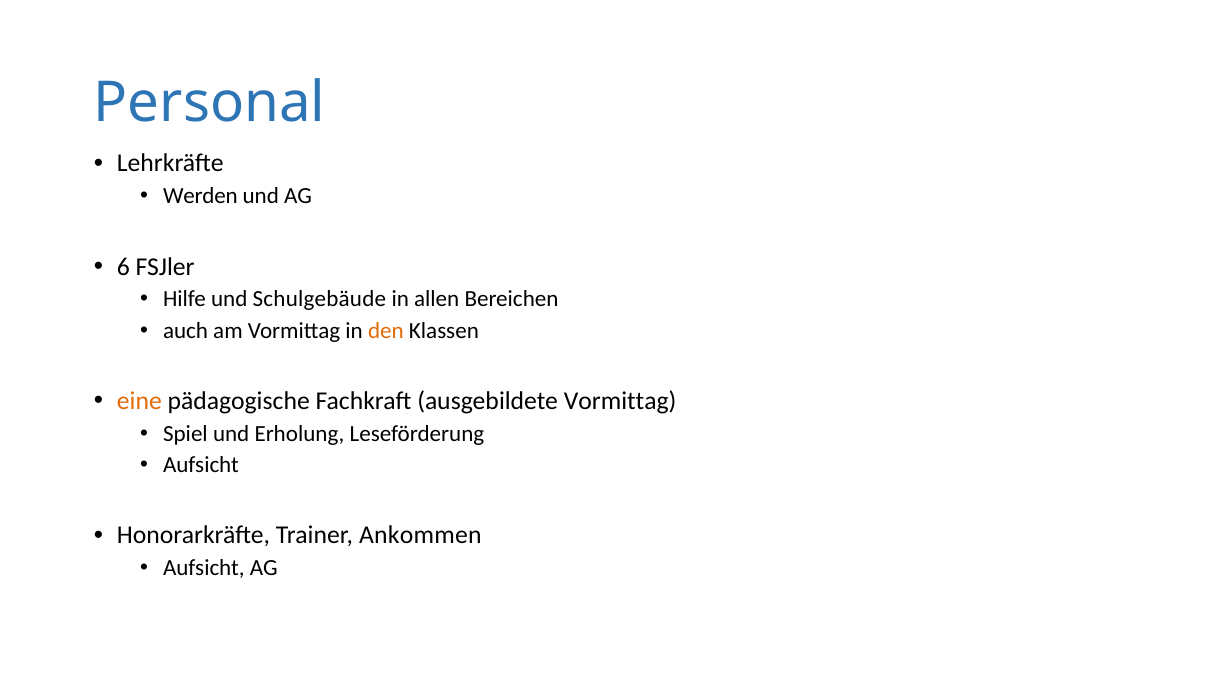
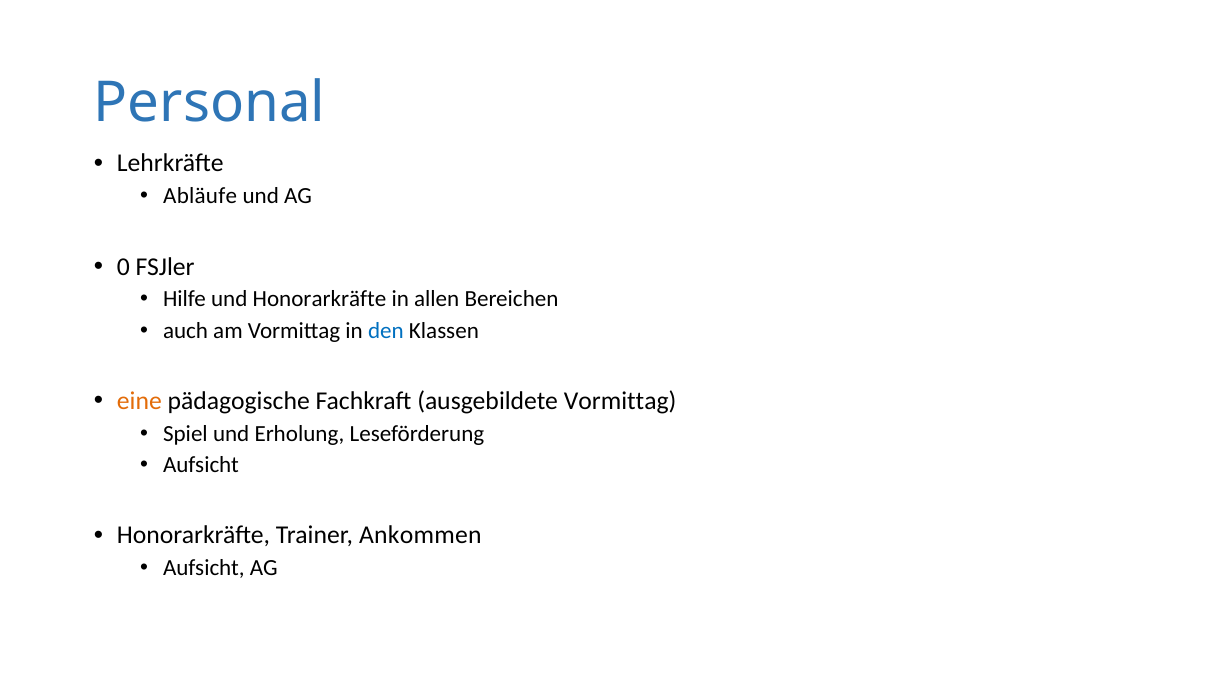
Werden: Werden -> Abläufe
6: 6 -> 0
und Schulgebäude: Schulgebäude -> Honorarkräfte
den colour: orange -> blue
